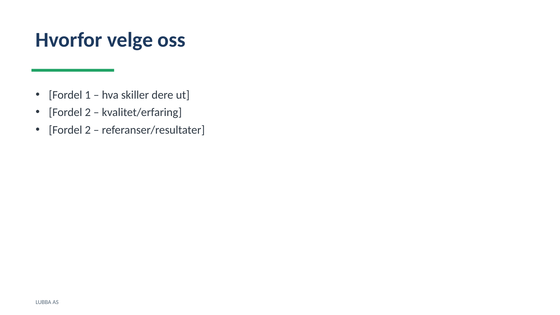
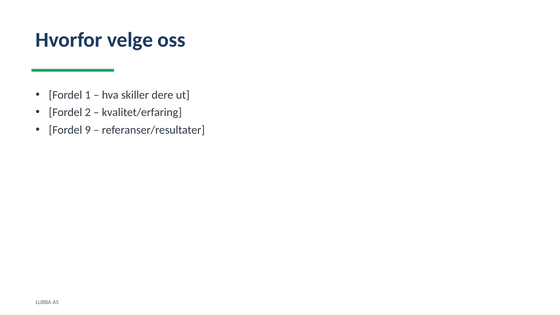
2 at (88, 130): 2 -> 9
